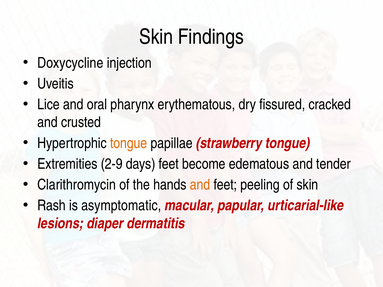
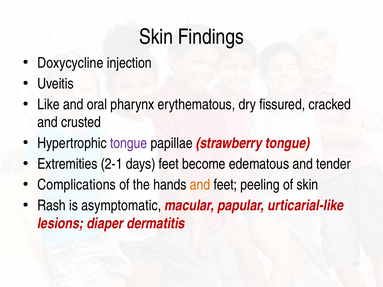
Lice: Lice -> Like
tongue at (129, 143) colour: orange -> purple
2-9: 2-9 -> 2-1
Clarithromycin: Clarithromycin -> Complications
